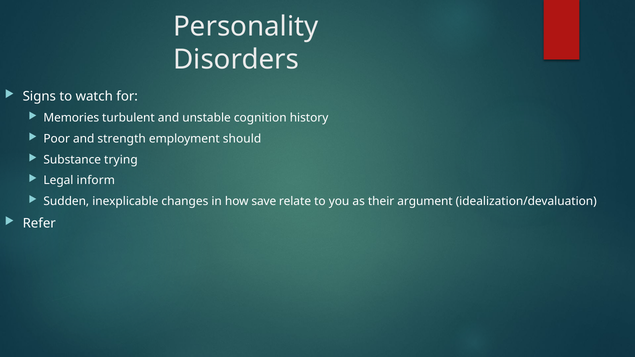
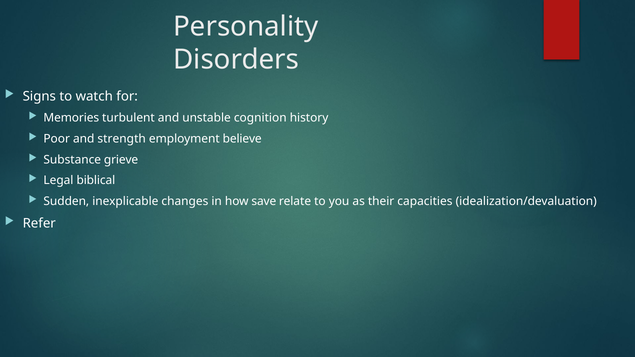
should: should -> believe
trying: trying -> grieve
inform: inform -> biblical
argument: argument -> capacities
